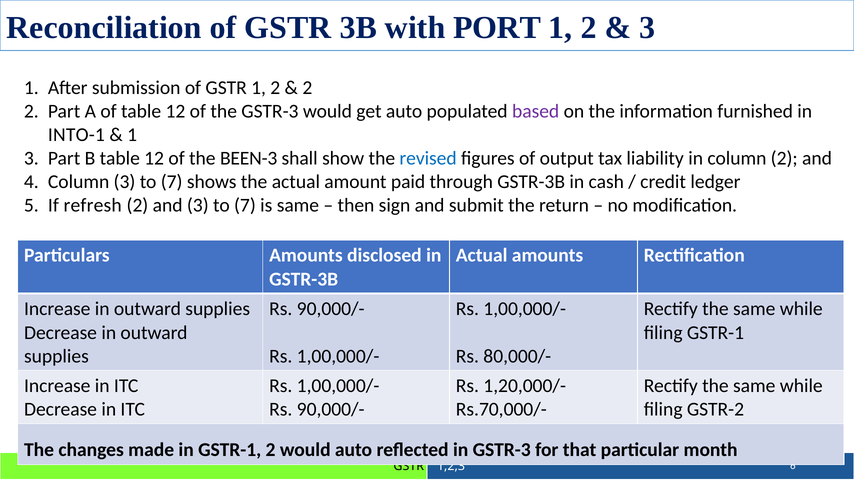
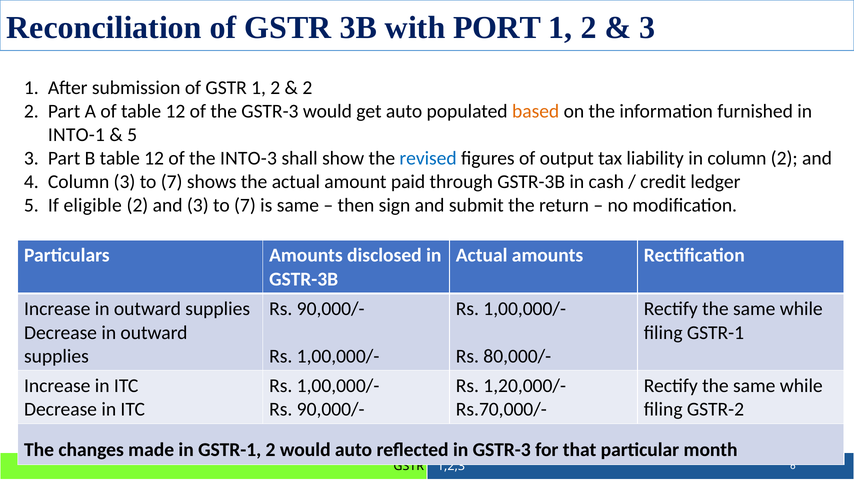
based colour: purple -> orange
1 at (132, 135): 1 -> 5
BEEN-3: BEEN-3 -> INTO-3
refresh: refresh -> eligible
